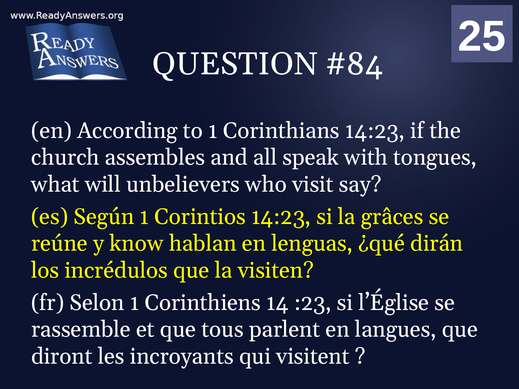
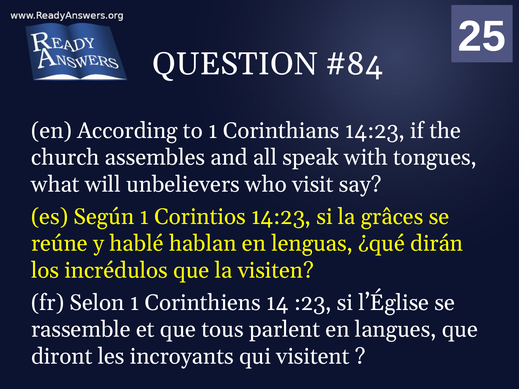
know: know -> hablé
